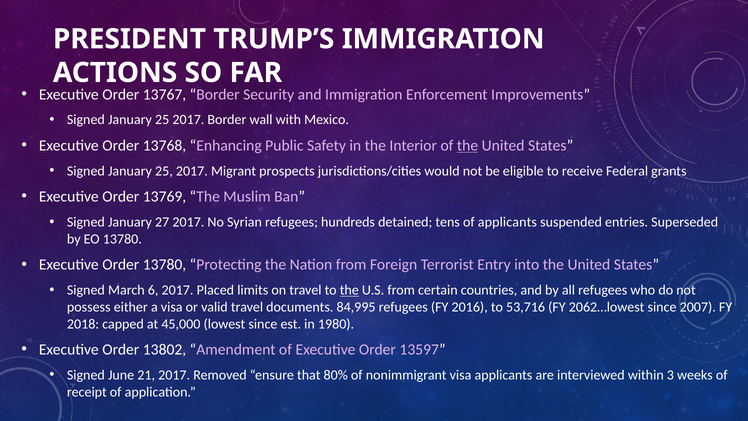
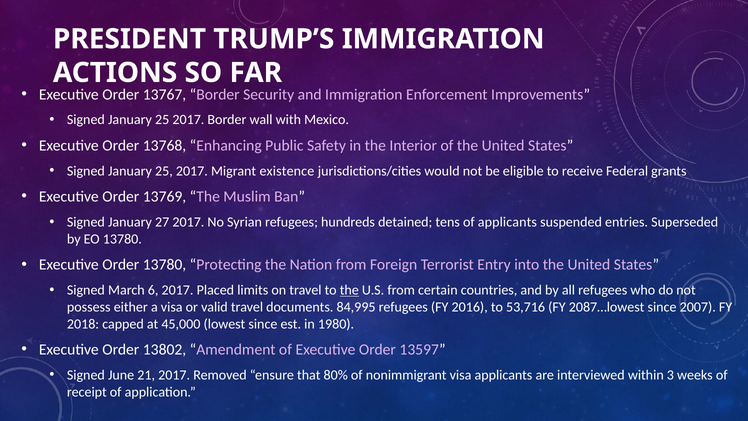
the at (468, 145) underline: present -> none
prospects: prospects -> existence
2062…lowest: 2062…lowest -> 2087…lowest
